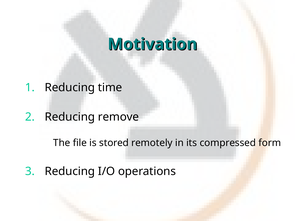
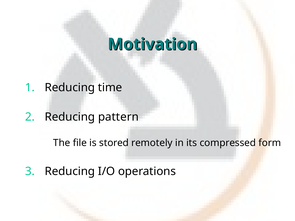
remove: remove -> pattern
